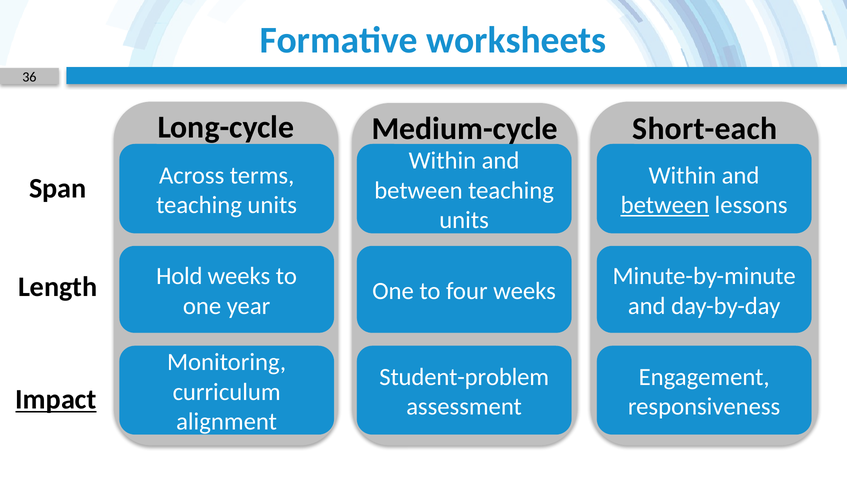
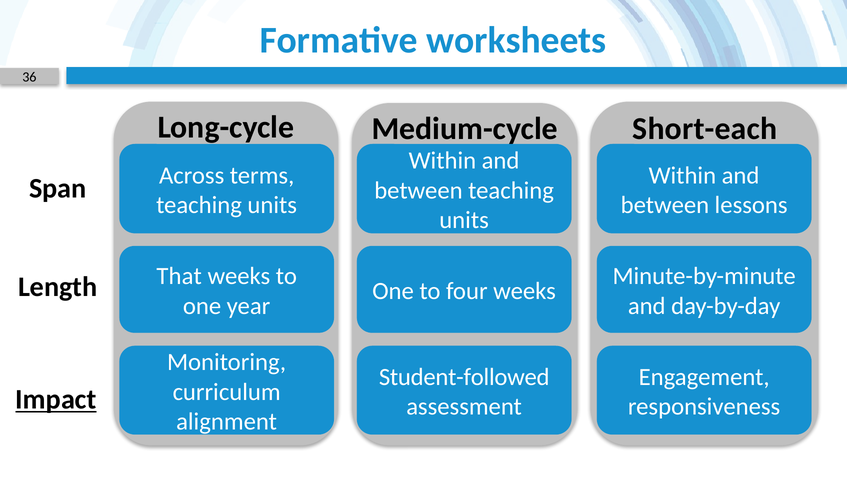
between at (665, 205) underline: present -> none
Hold: Hold -> That
Student-problem: Student-problem -> Student-followed
